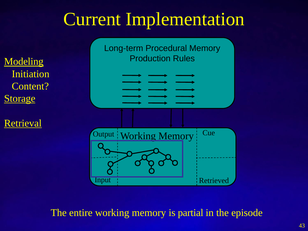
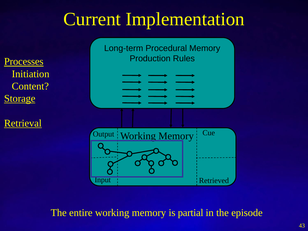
Modeling: Modeling -> Processes
